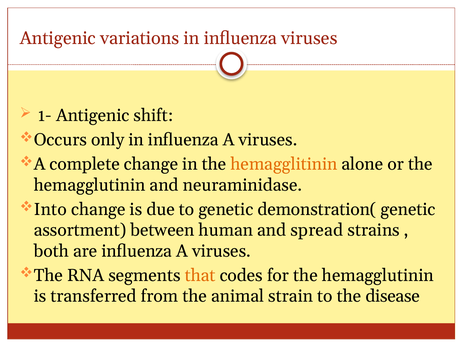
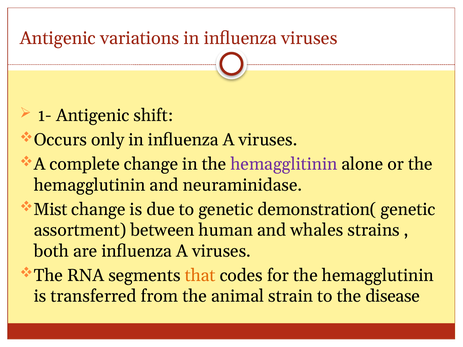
hemagglitinin colour: orange -> purple
Into: Into -> Mist
spread: spread -> whales
